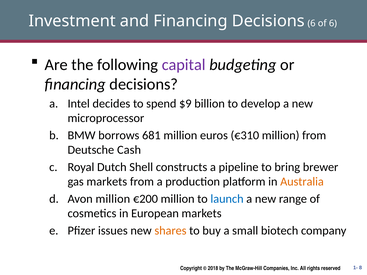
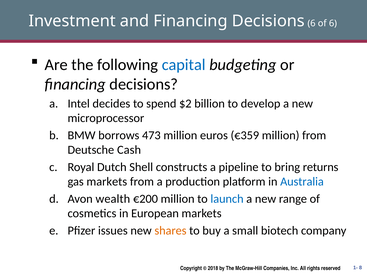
capital colour: purple -> blue
$9: $9 -> $2
681: 681 -> 473
€310: €310 -> €359
brewer: brewer -> returns
Australia colour: orange -> blue
Avon million: million -> wealth
